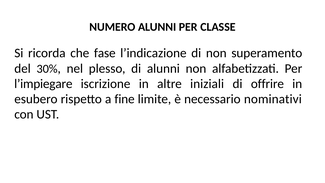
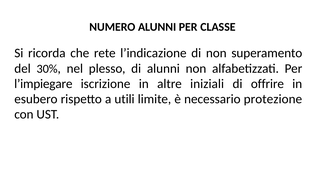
fase: fase -> rete
fine: fine -> utili
nominativi: nominativi -> protezione
